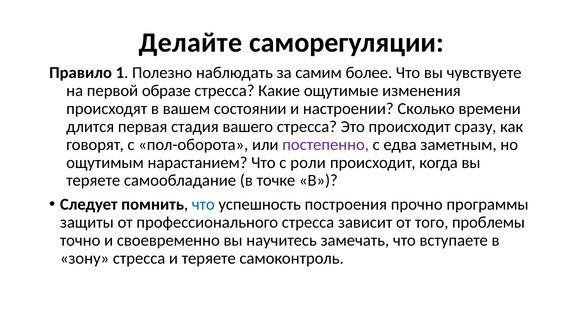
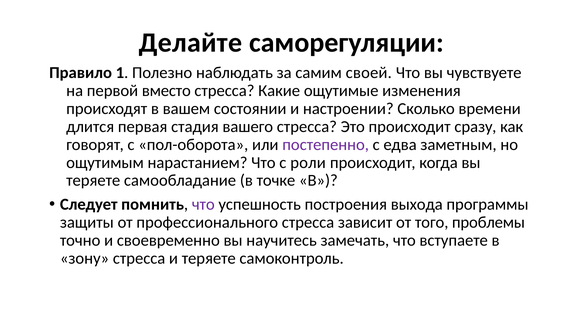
более: более -> своей
образе: образе -> вместо
что at (203, 205) colour: blue -> purple
прочно: прочно -> выхода
